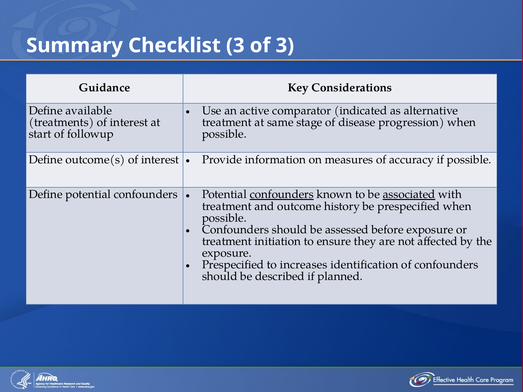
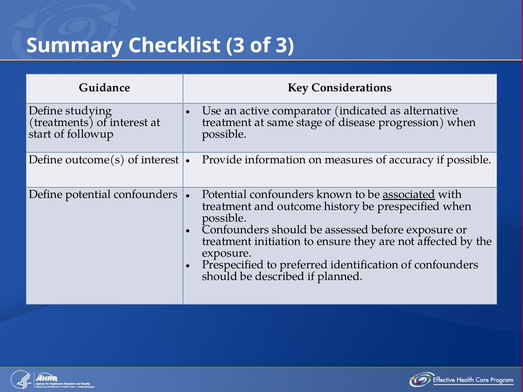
available: available -> studying
confounders at (282, 195) underline: present -> none
increases: increases -> preferred
